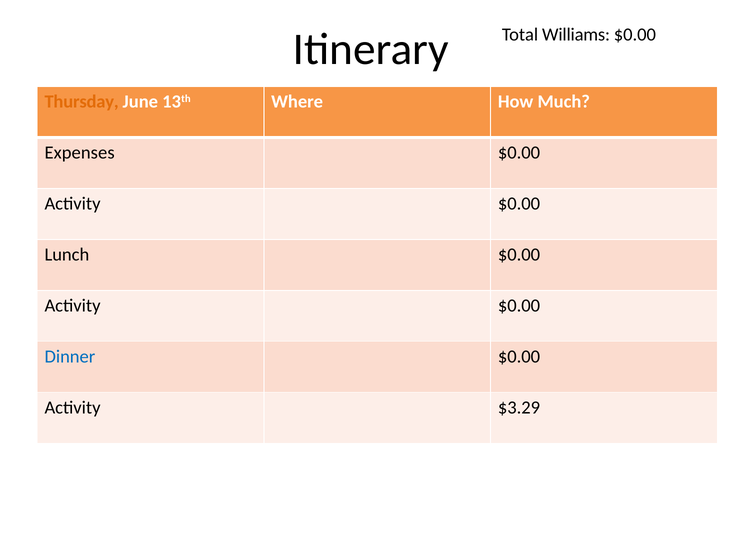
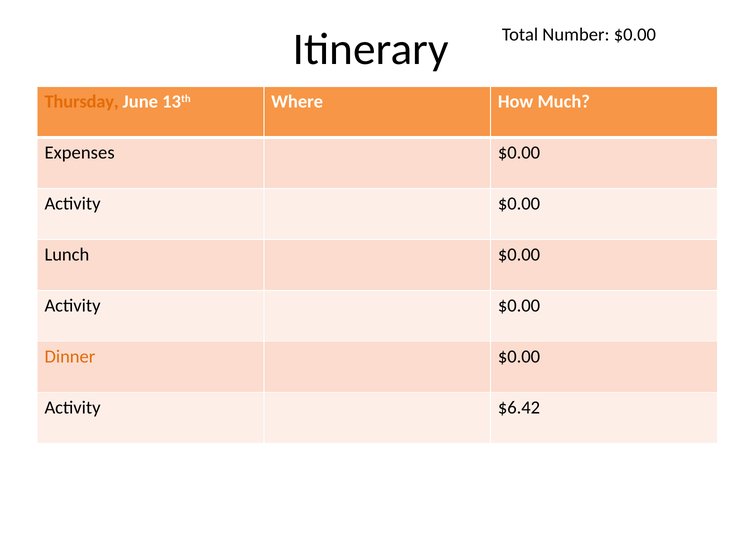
Williams: Williams -> Number
Dinner colour: blue -> orange
$3.29: $3.29 -> $6.42
